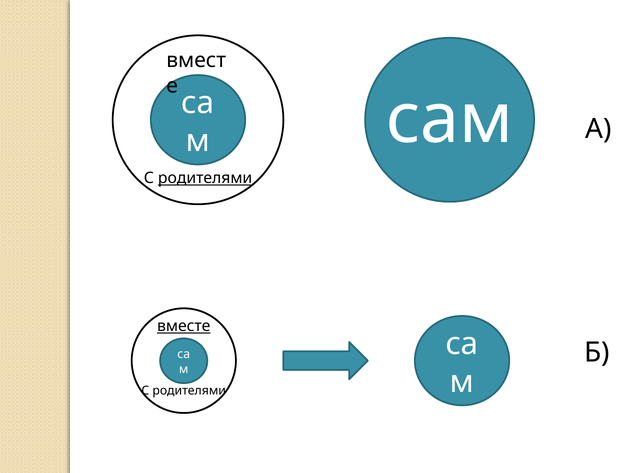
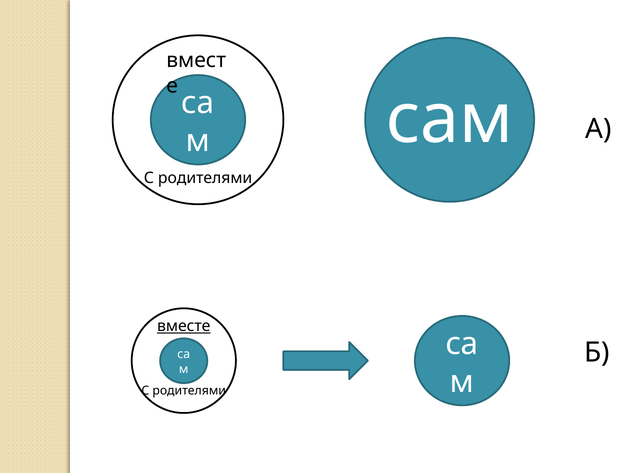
родителями at (205, 178) underline: present -> none
